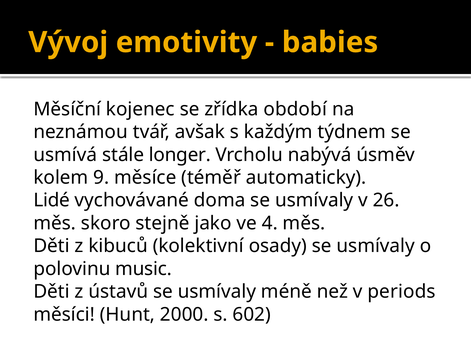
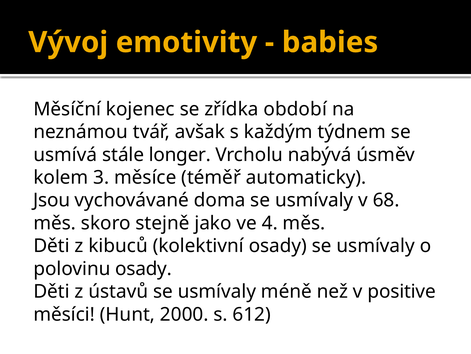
9: 9 -> 3
Lidé: Lidé -> Jsou
26: 26 -> 68
polovinu music: music -> osady
periods: periods -> positive
602: 602 -> 612
